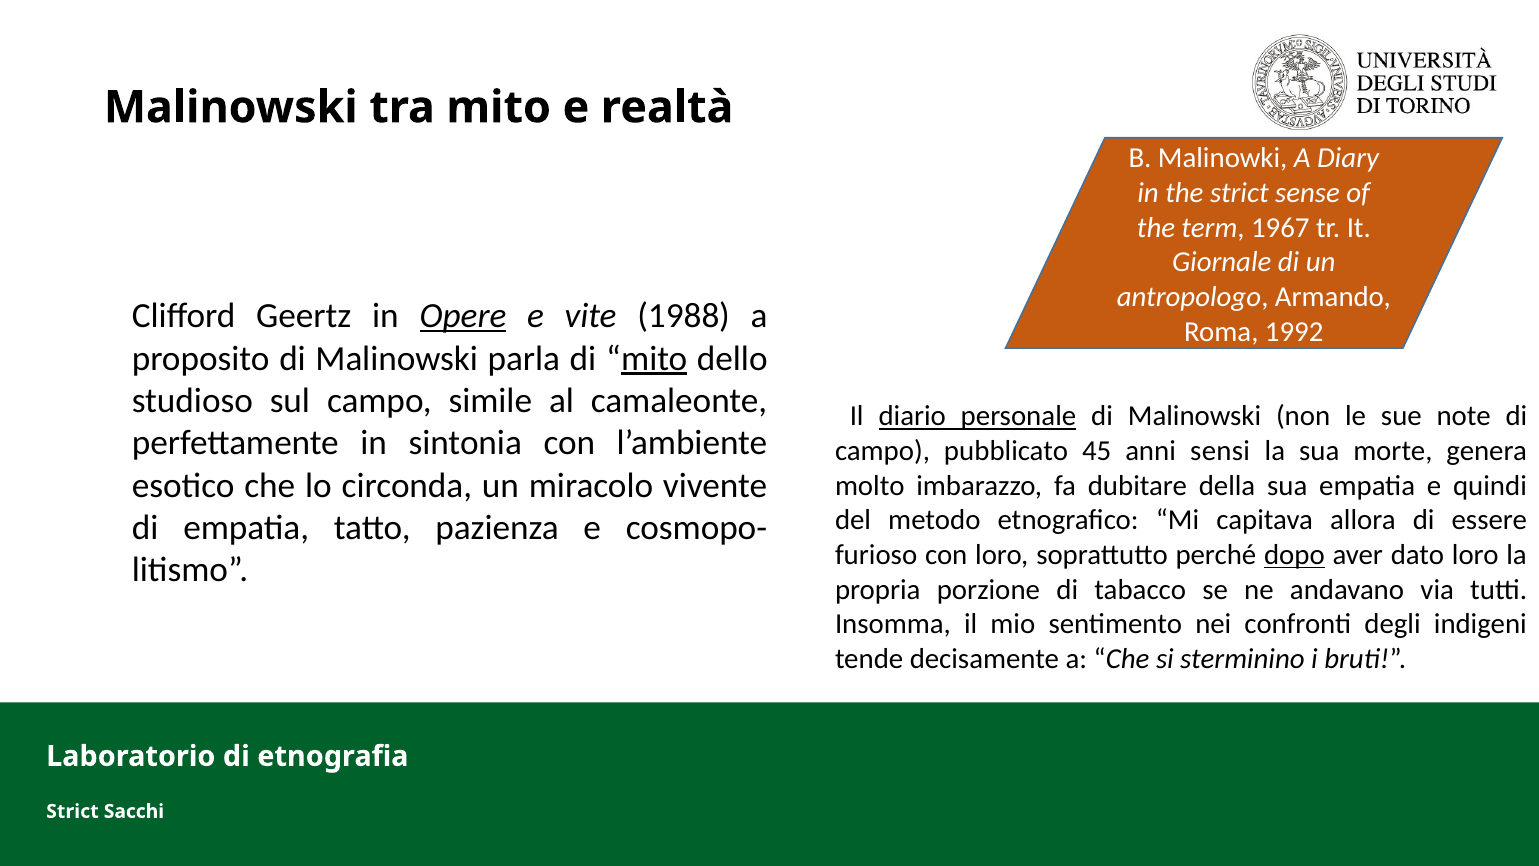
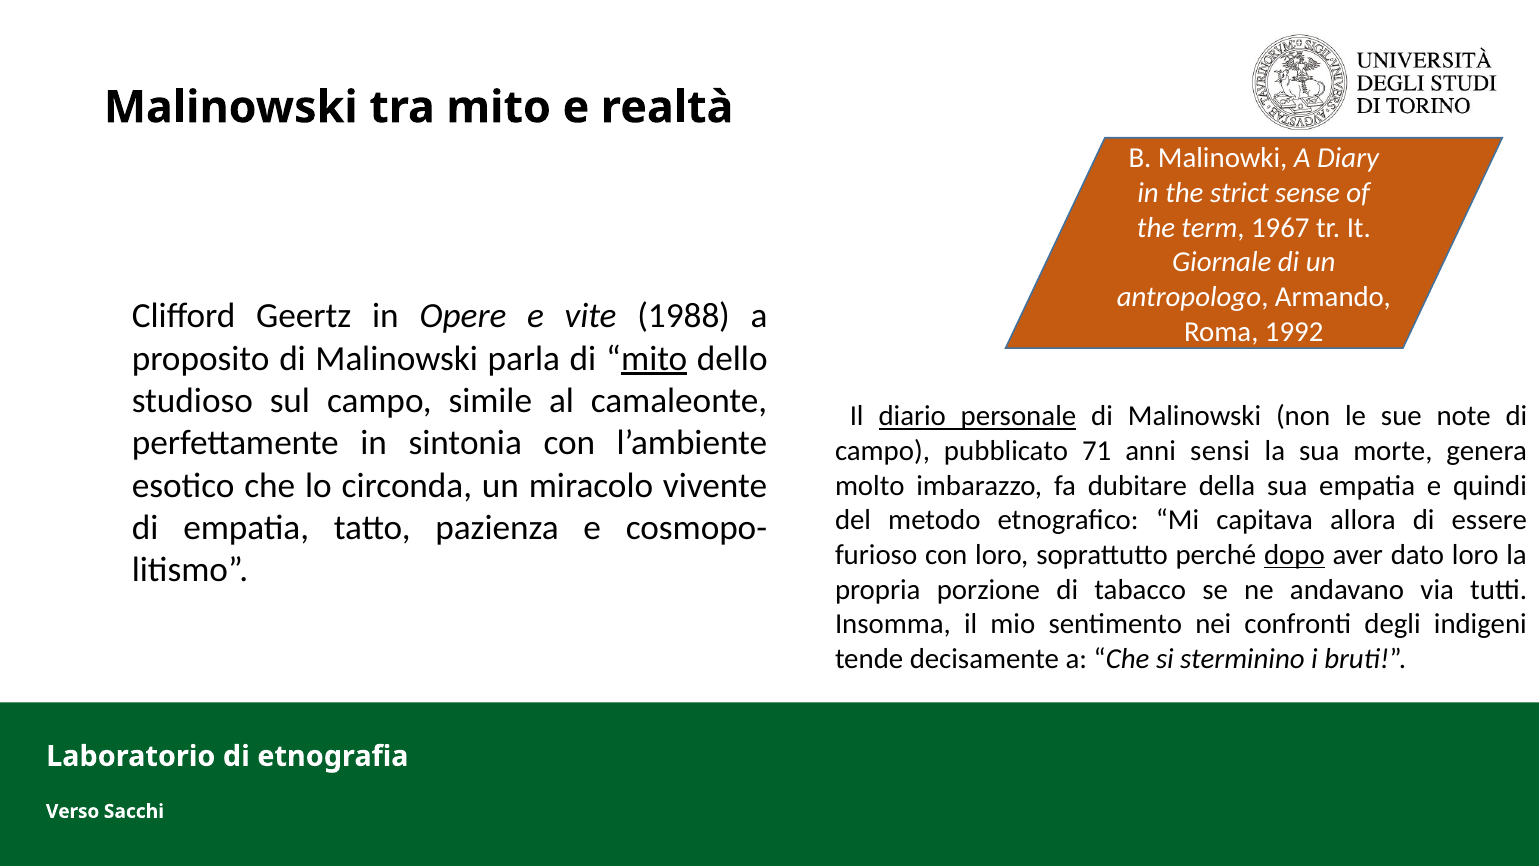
Opere underline: present -> none
45: 45 -> 71
Strict at (72, 811): Strict -> Verso
